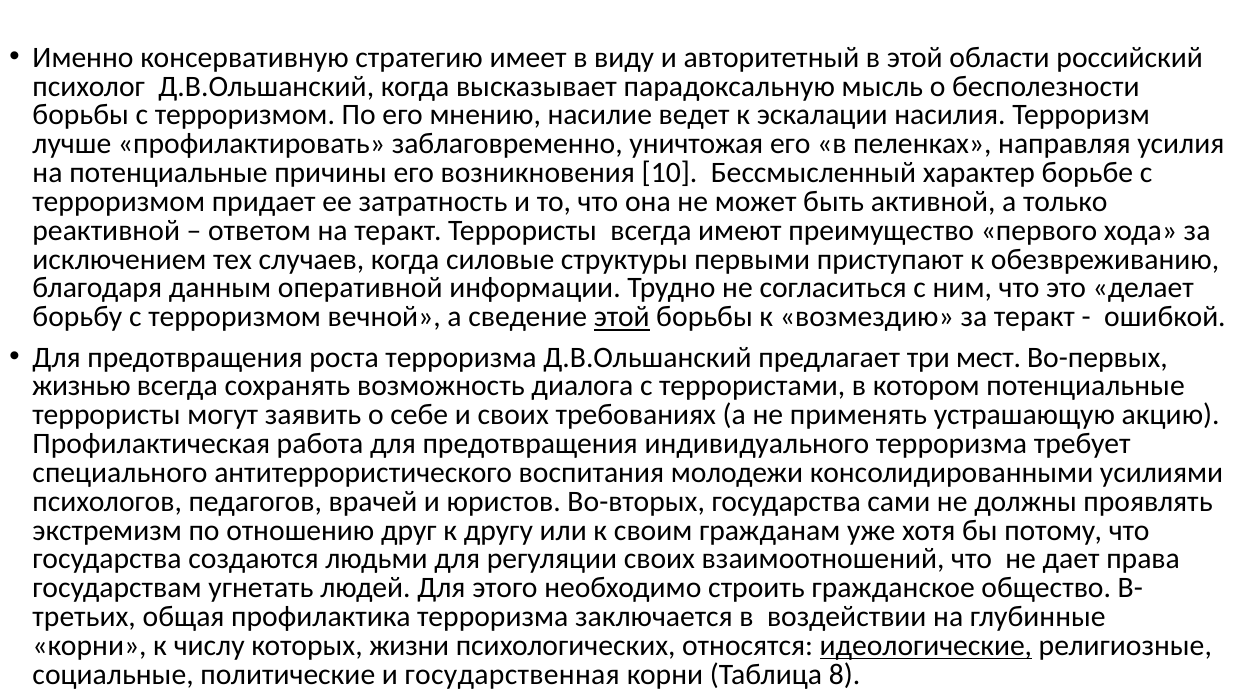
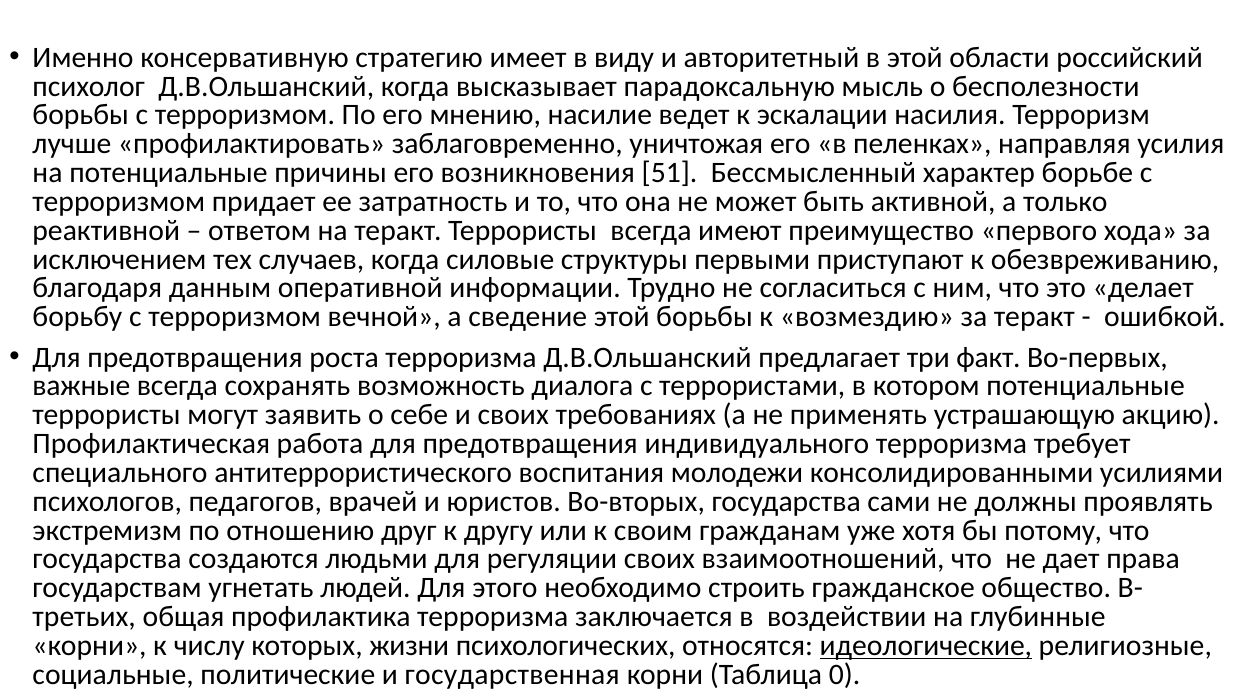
10: 10 -> 51
этой at (622, 317) underline: present -> none
мест: мест -> факт
жизнью: жизнью -> важные
8: 8 -> 0
